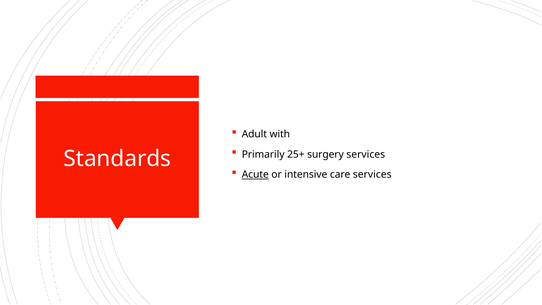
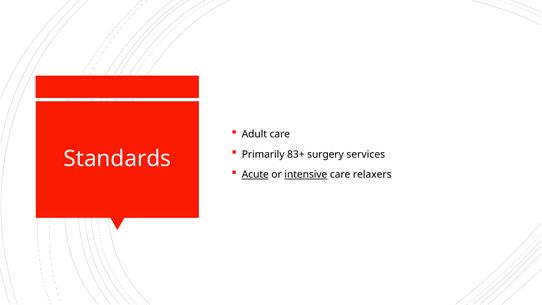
Adult with: with -> care
25+: 25+ -> 83+
intensive underline: none -> present
care services: services -> relaxers
